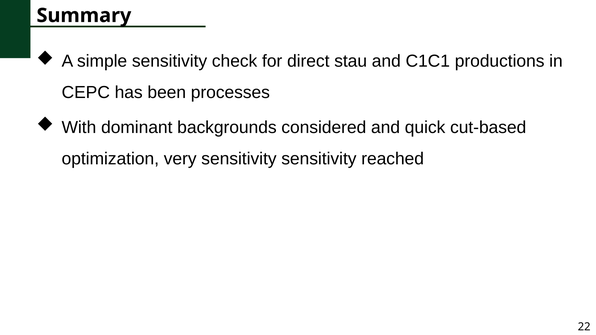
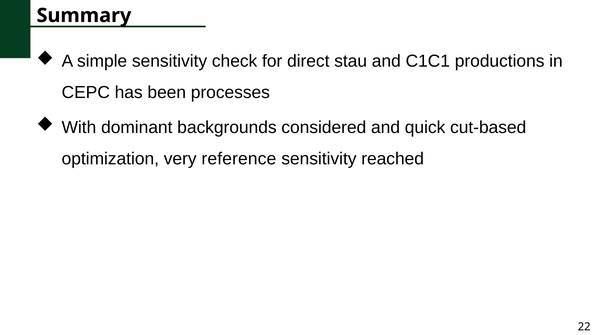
very sensitivity: sensitivity -> reference
